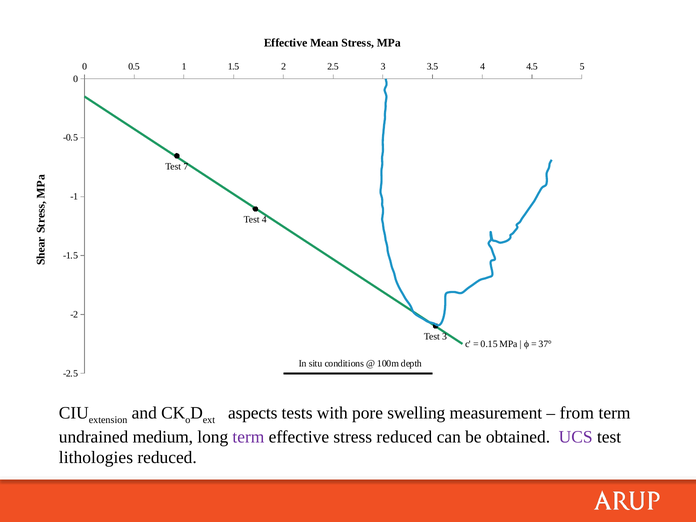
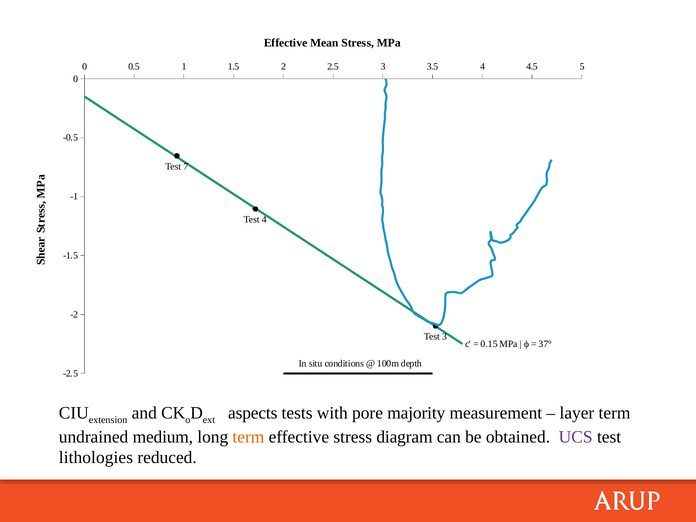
swelling: swelling -> majority
from: from -> layer
term at (248, 437) colour: purple -> orange
stress reduced: reduced -> diagram
